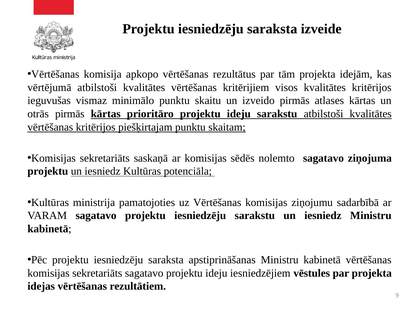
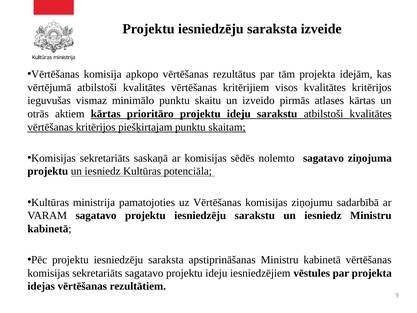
otrās pirmās: pirmās -> aktiem
